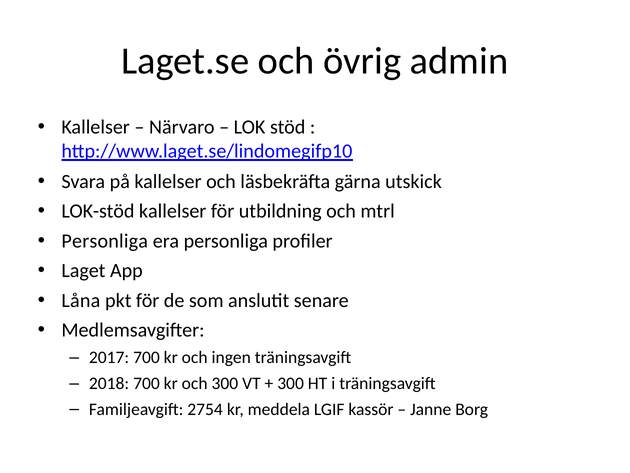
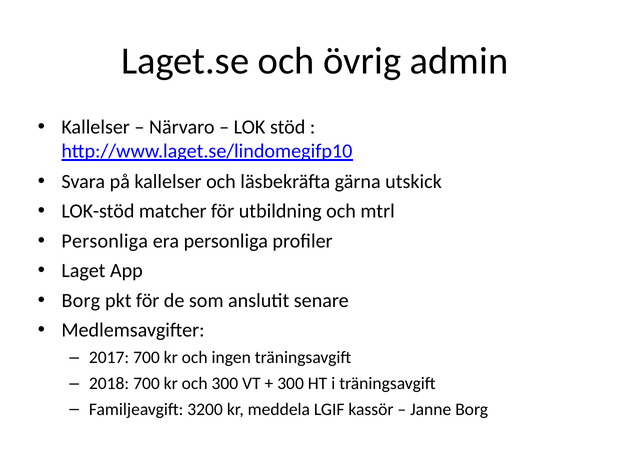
LOK-stöd kallelser: kallelser -> matcher
Låna at (81, 300): Låna -> Borg
2754: 2754 -> 3200
